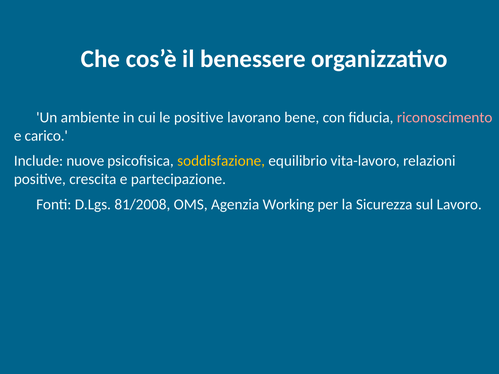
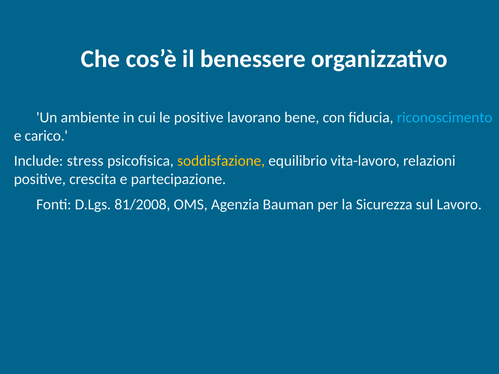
riconoscimento colour: pink -> light blue
nuove: nuove -> stress
Working: Working -> Bauman
